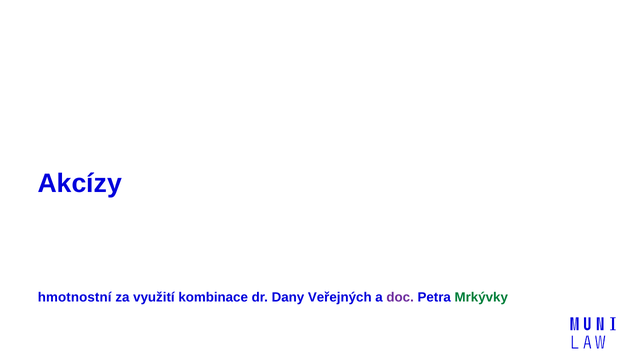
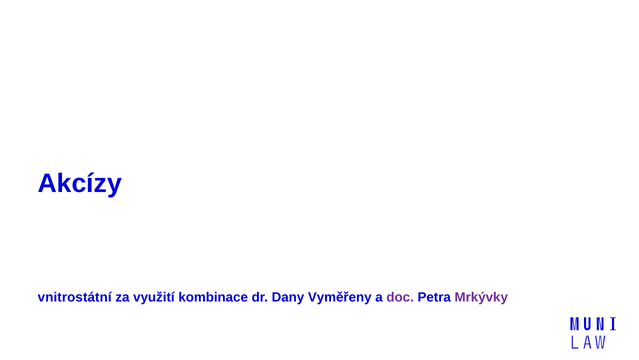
hmotnostní: hmotnostní -> vnitrostátní
Veřejných: Veřejných -> Vyměřeny
Mrkývky colour: green -> purple
